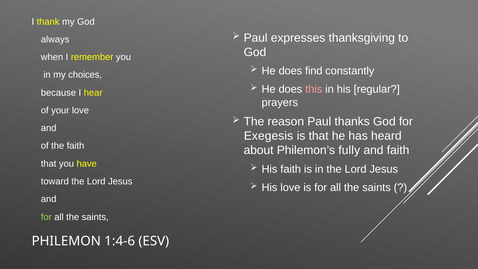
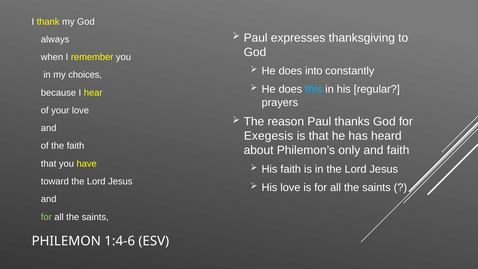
find: find -> into
this colour: pink -> light blue
fully: fully -> only
